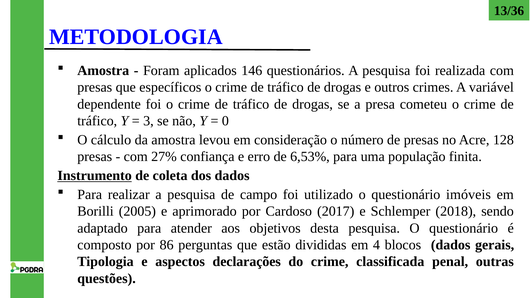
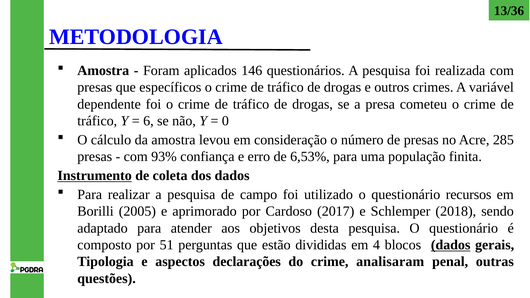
3: 3 -> 6
128: 128 -> 285
27%: 27% -> 93%
imóveis: imóveis -> recursos
86: 86 -> 51
dados at (451, 245) underline: none -> present
classificada: classificada -> analisaram
